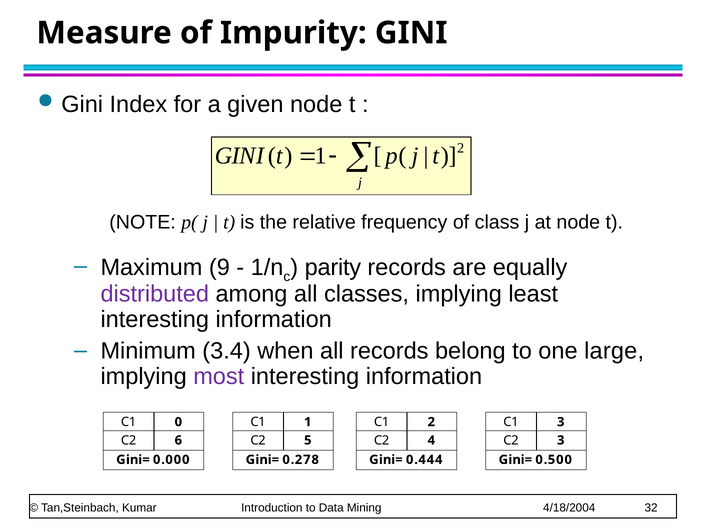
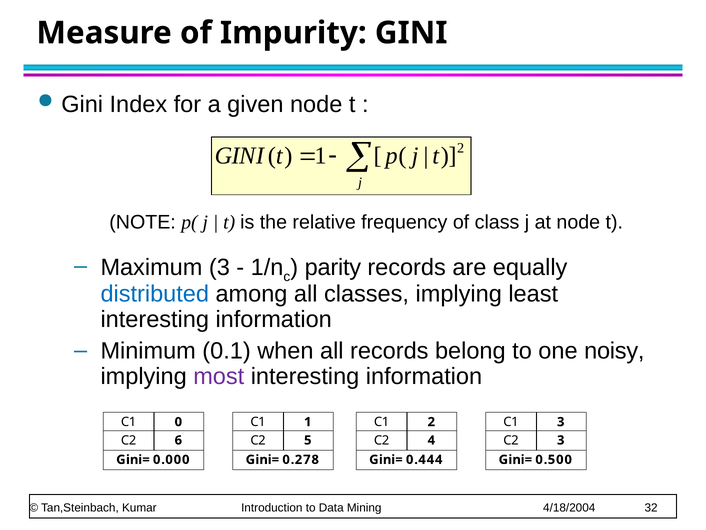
Maximum 9: 9 -> 3
distributed colour: purple -> blue
3.4: 3.4 -> 0.1
large: large -> noisy
